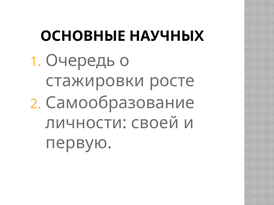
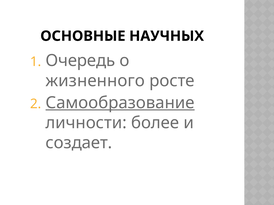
стажировки: стажировки -> жизненного
Самообразование underline: none -> present
своей: своей -> более
первую: первую -> создает
